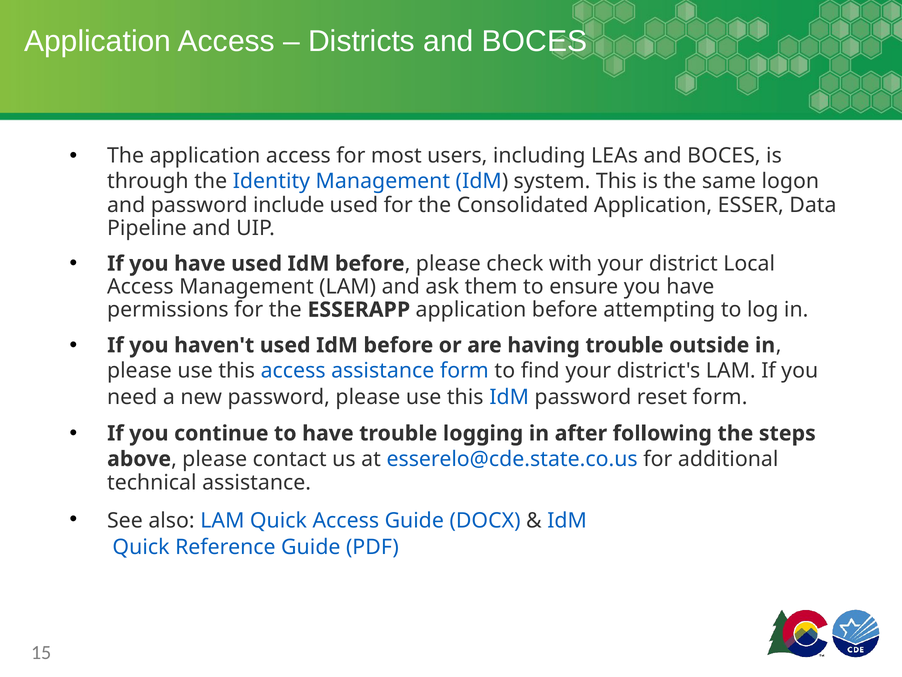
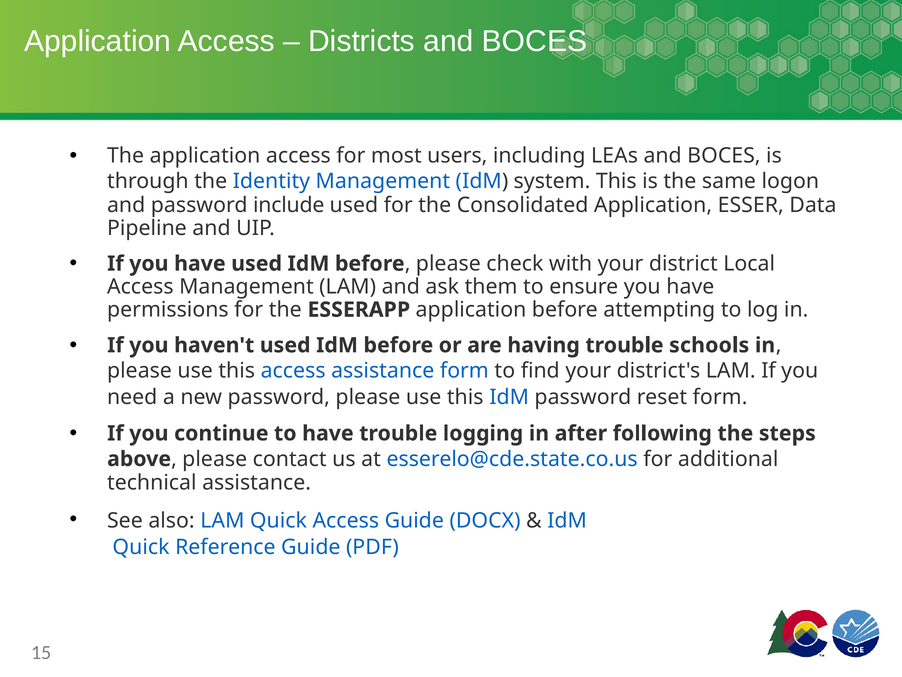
outside: outside -> schools
